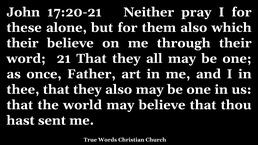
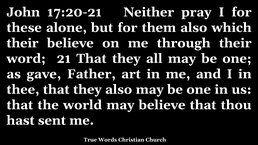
once: once -> gave
